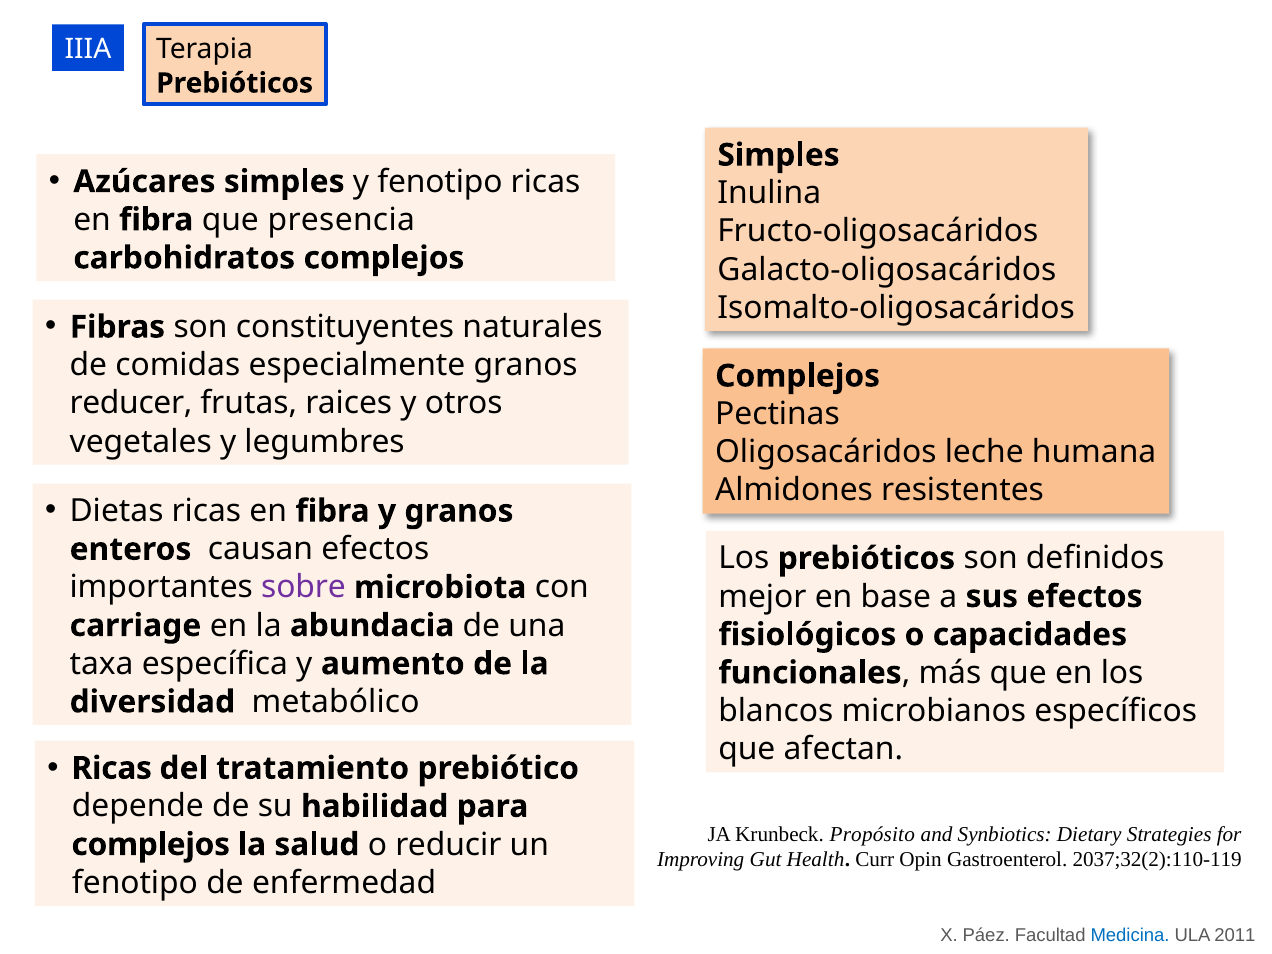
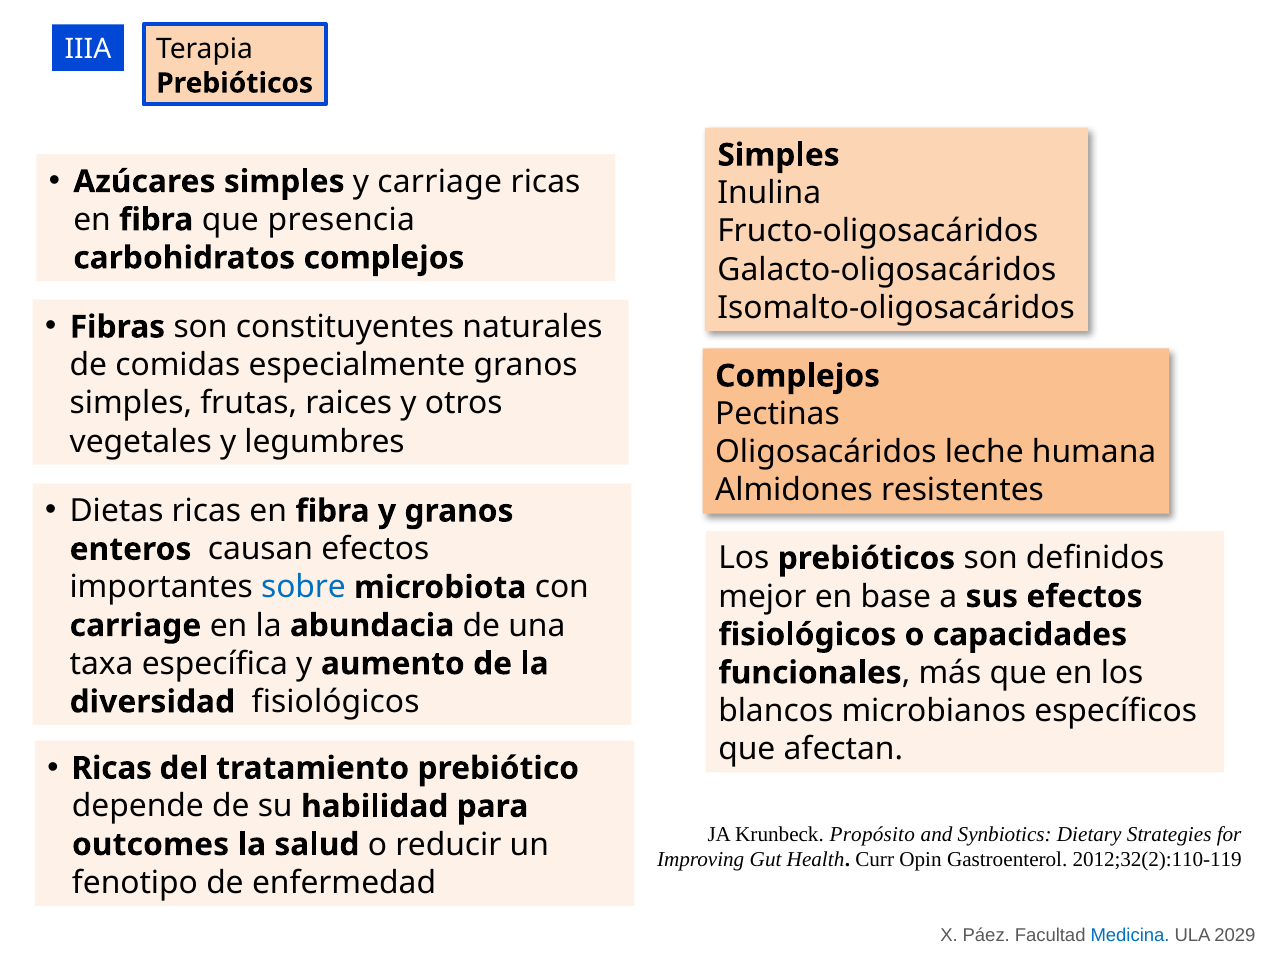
y fenotipo: fenotipo -> carriage
reducer at (131, 403): reducer -> simples
sobre colour: purple -> blue
diversidad metabólico: metabólico -> fisiológicos
complejos at (151, 845): complejos -> outcomes
2037;32(2):110-119: 2037;32(2):110-119 -> 2012;32(2):110-119
2011: 2011 -> 2029
